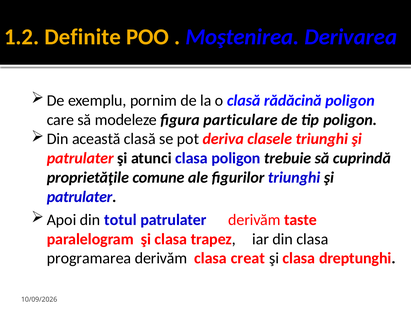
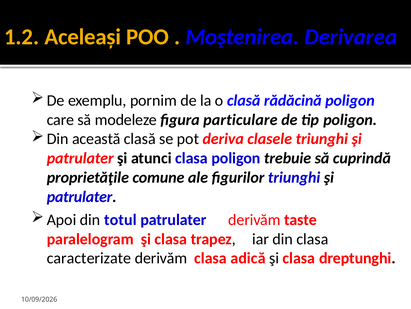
Definite: Definite -> Aceleaşi
programarea: programarea -> caracterizate
creat: creat -> adică
